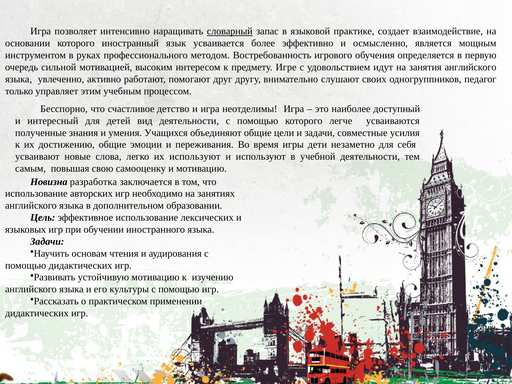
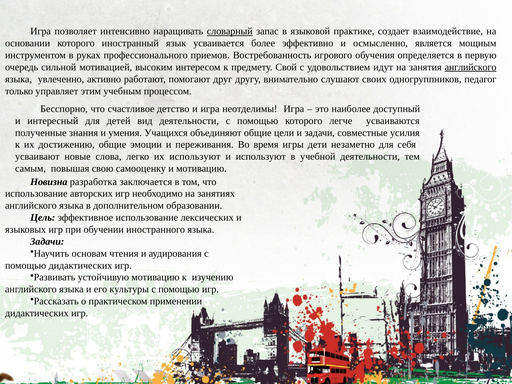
методом: методом -> приемов
Игре: Игре -> Свой
английского at (471, 67) underline: none -> present
